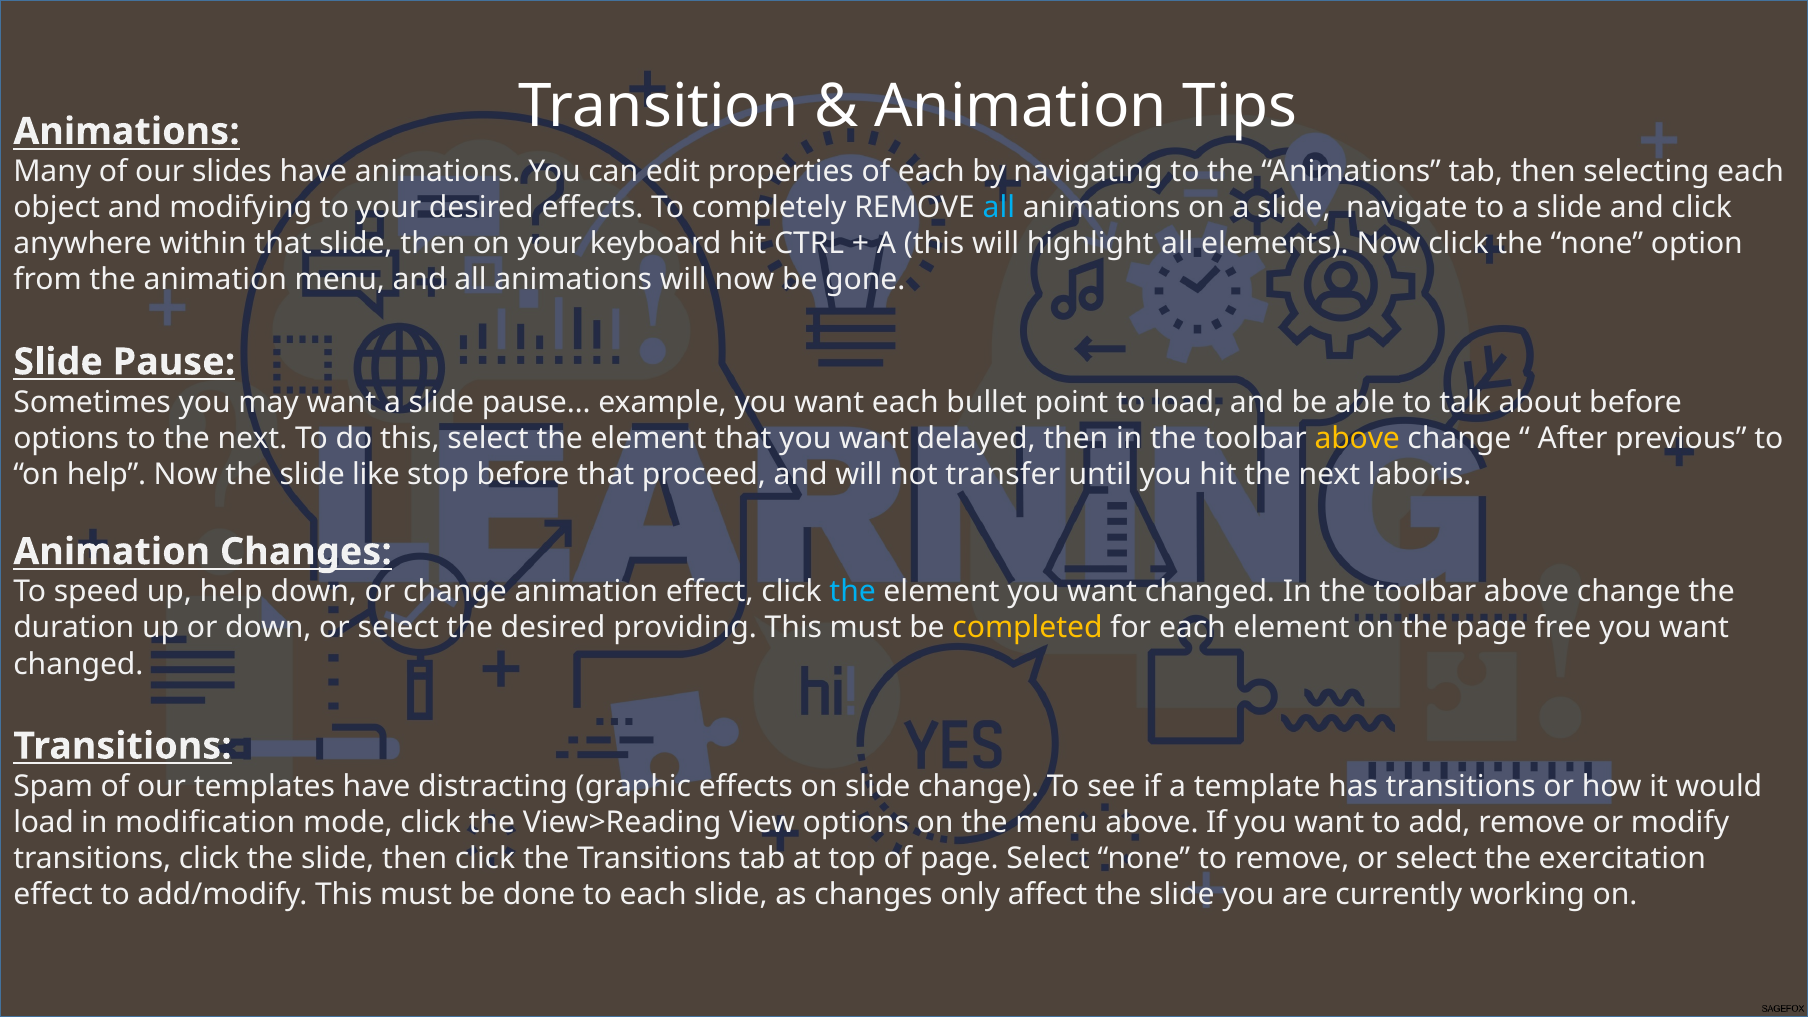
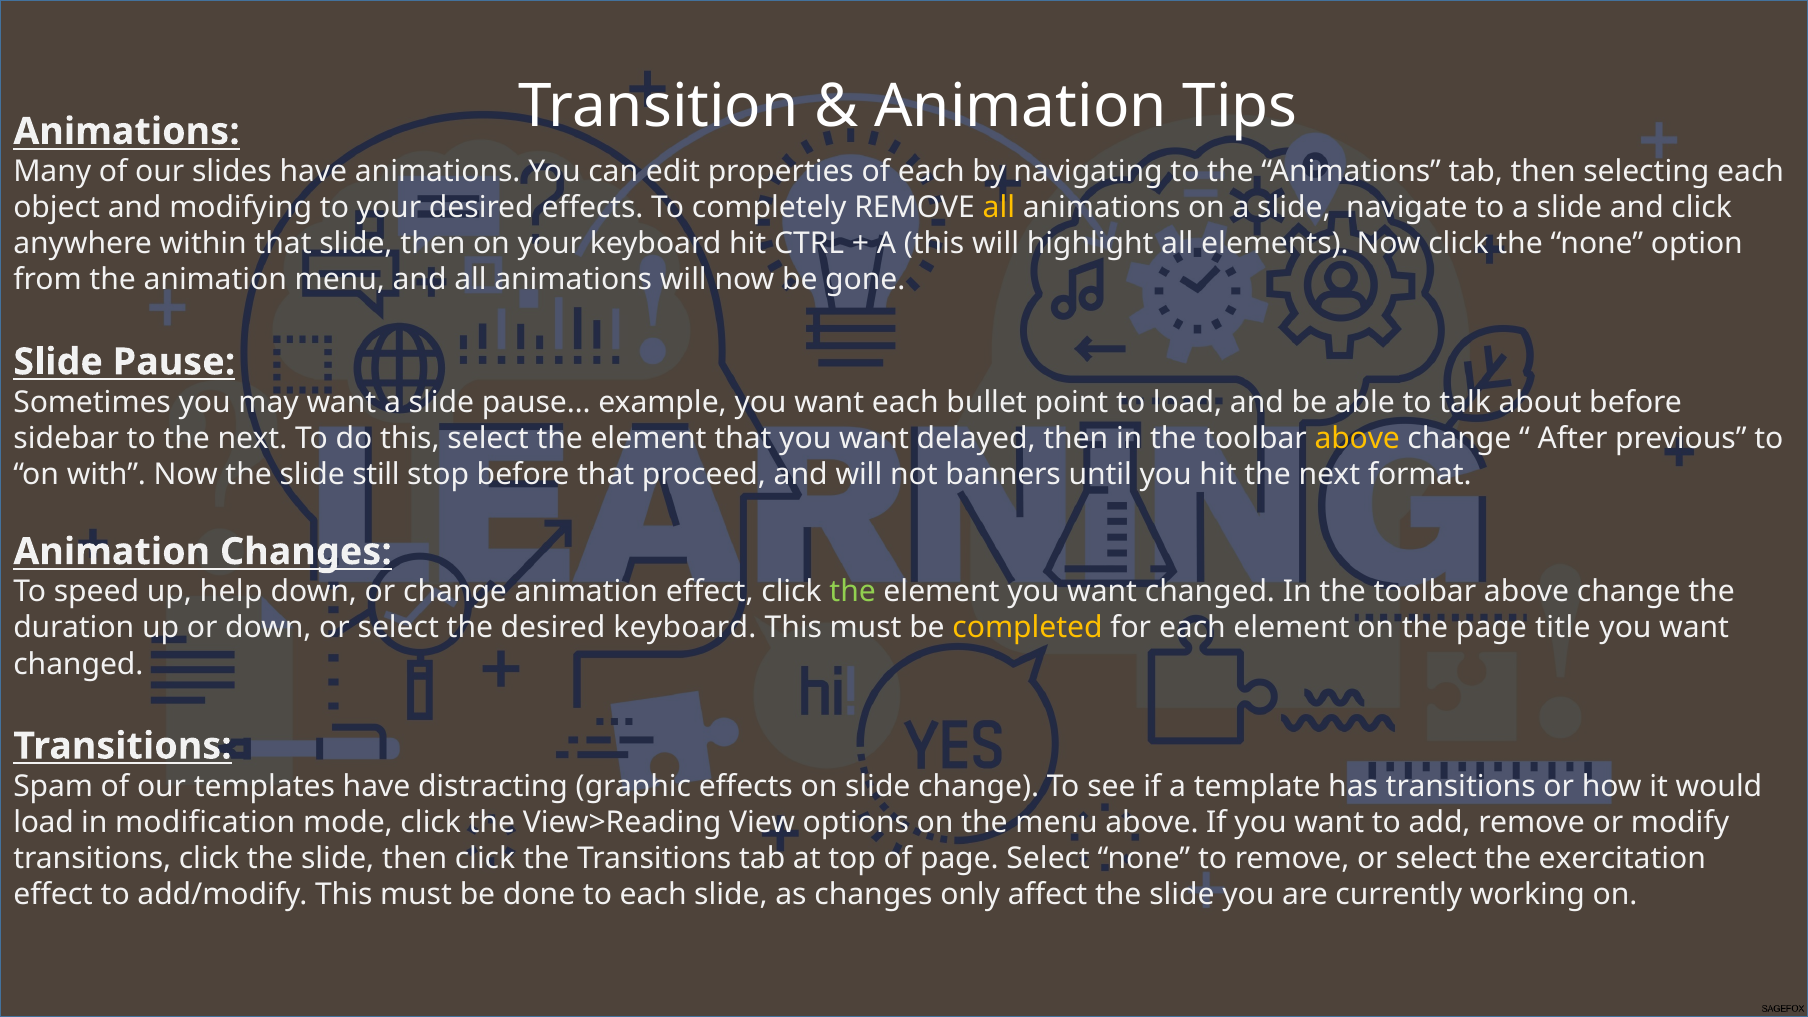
all at (999, 208) colour: light blue -> yellow
options at (66, 438): options -> sidebar
on help: help -> with
like: like -> still
transfer: transfer -> banners
laboris: laboris -> format
the at (853, 592) colour: light blue -> light green
desired providing: providing -> keyboard
free: free -> title
